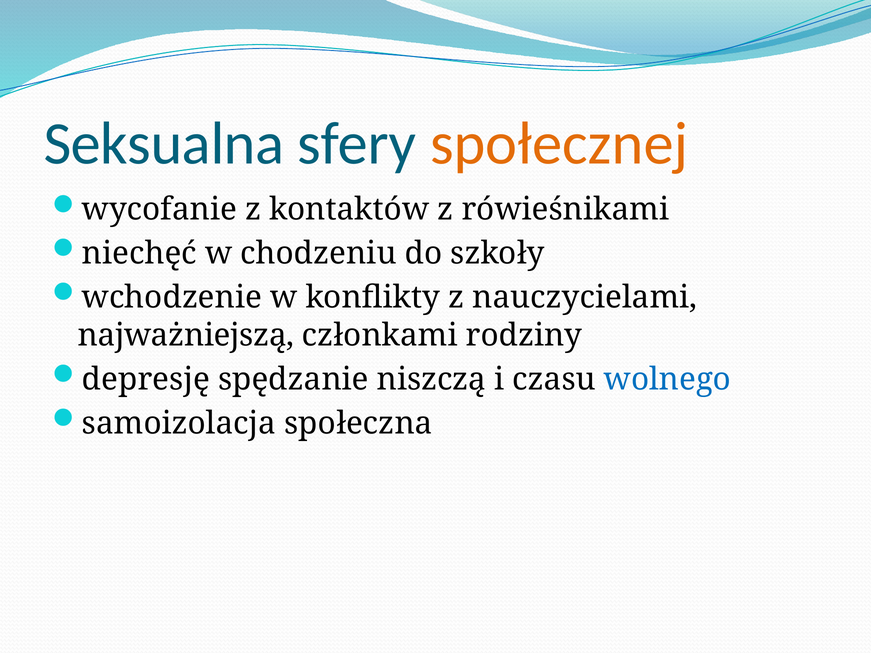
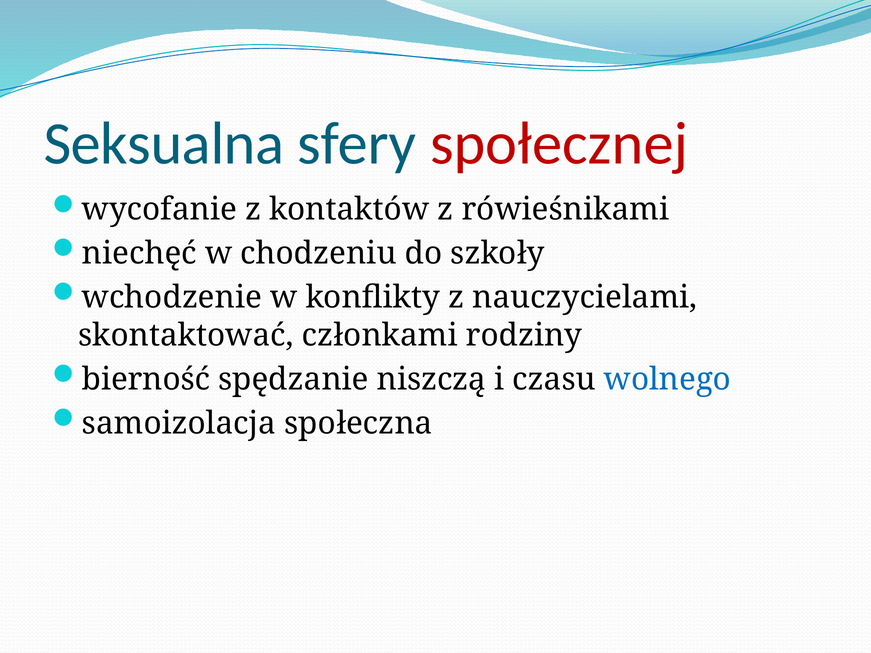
społecznej colour: orange -> red
najważniejszą: najważniejszą -> skontaktować
depresję: depresję -> bierność
